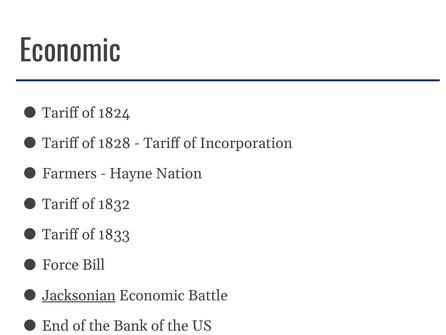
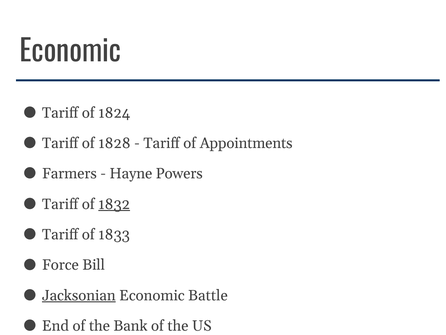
of Incorporation: Incorporation -> Appointments
Nation: Nation -> Powers
1832 underline: none -> present
